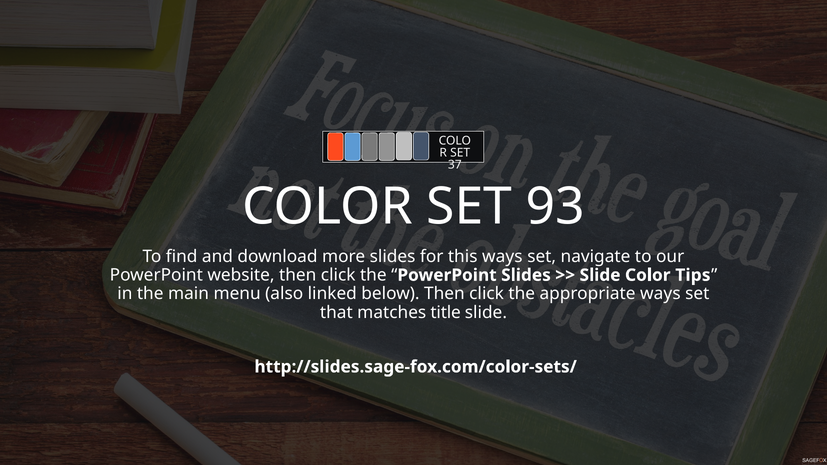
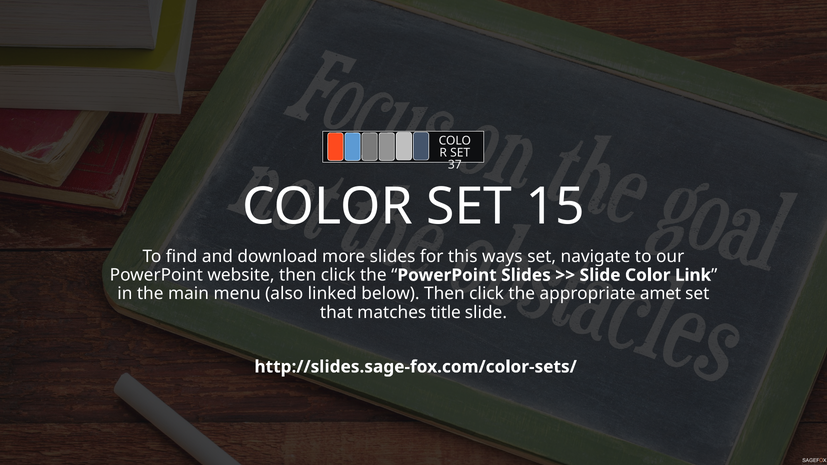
93: 93 -> 15
Tips: Tips -> Link
appropriate ways: ways -> amet
